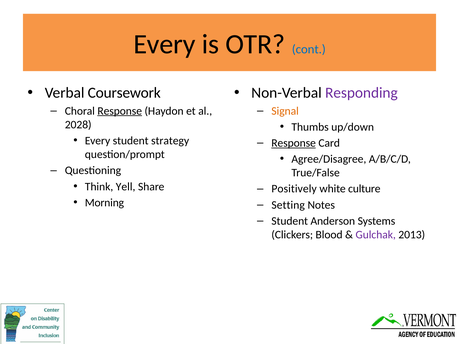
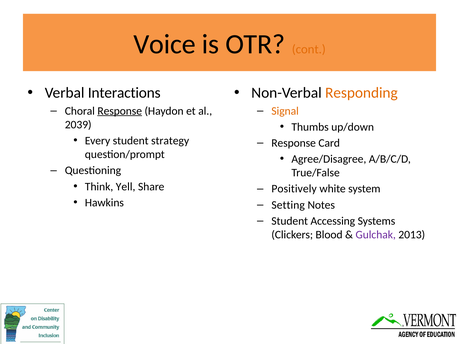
Every at (164, 44): Every -> Voice
cont colour: blue -> orange
Coursework: Coursework -> Interactions
Responding colour: purple -> orange
2028: 2028 -> 2039
Response at (294, 143) underline: present -> none
culture: culture -> system
Morning: Morning -> Hawkins
Anderson: Anderson -> Accessing
